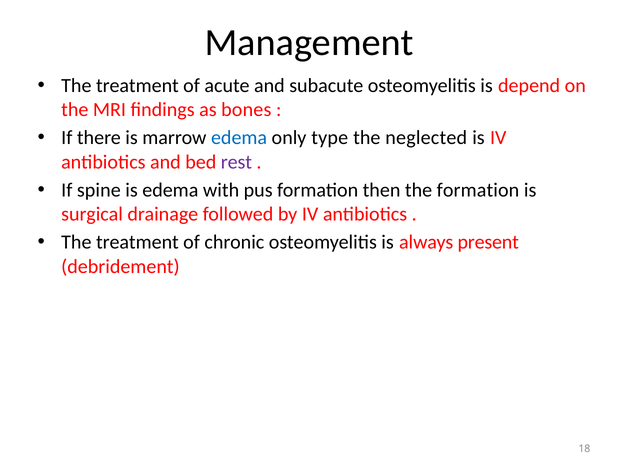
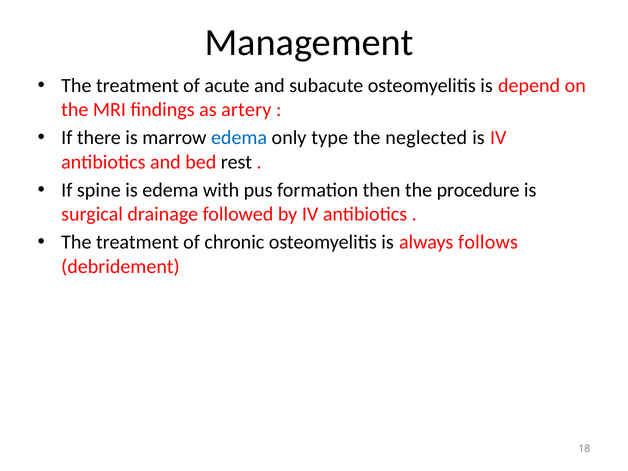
bones: bones -> artery
rest colour: purple -> black
the formation: formation -> procedure
present: present -> follows
